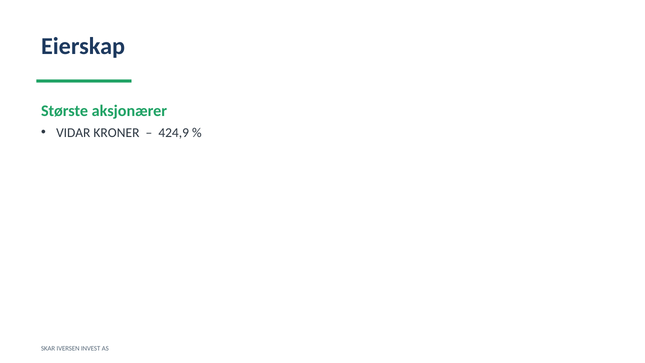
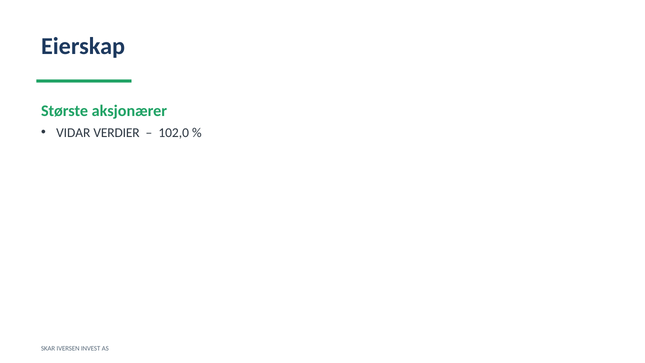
KRONER: KRONER -> VERDIER
424,9: 424,9 -> 102,0
